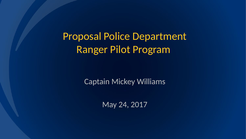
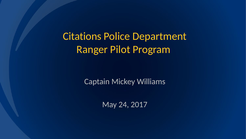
Proposal: Proposal -> Citations
